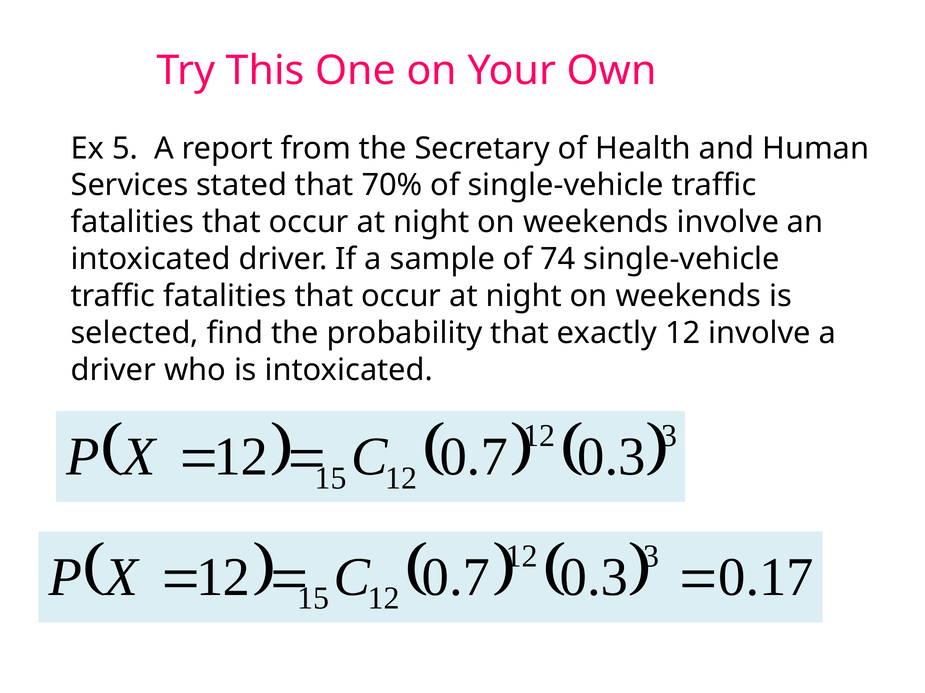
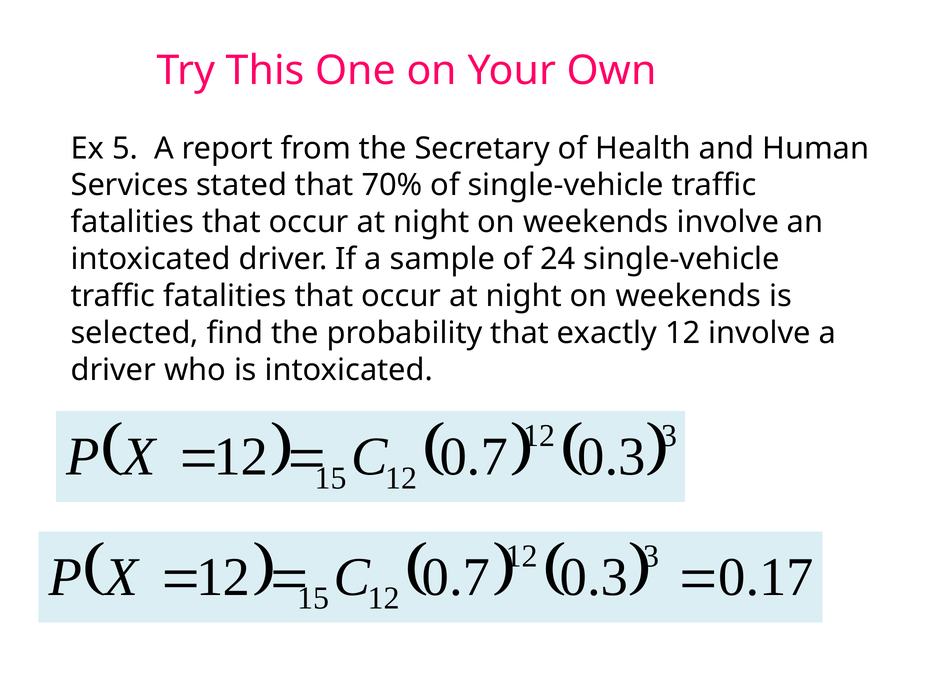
74: 74 -> 24
